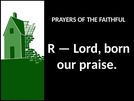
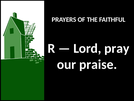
born: born -> pray
